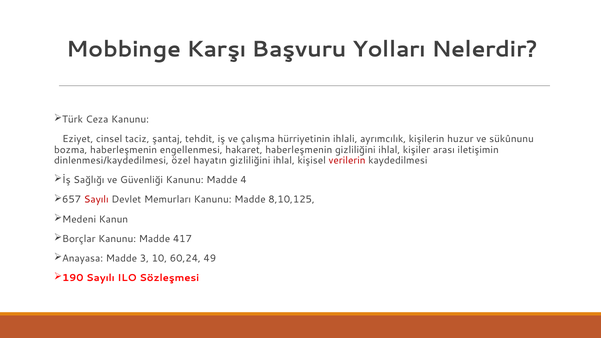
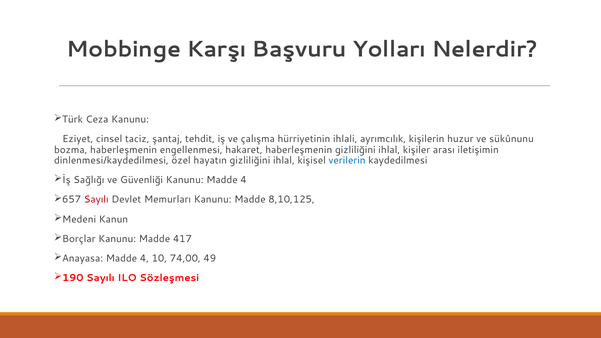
verilerin colour: red -> blue
3 at (144, 258): 3 -> 4
60,24: 60,24 -> 74,00
